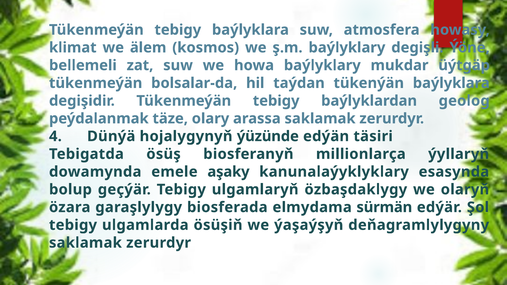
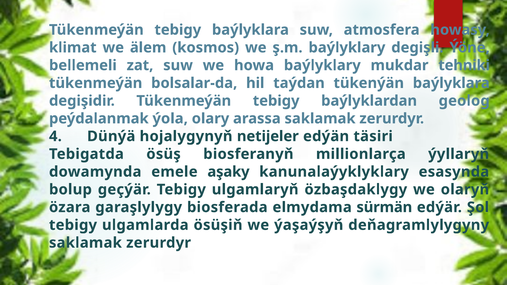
üýtgäp: üýtgäp -> tehniki
täze: täze -> ýola
ýüzünde: ýüzünde -> netijeler
